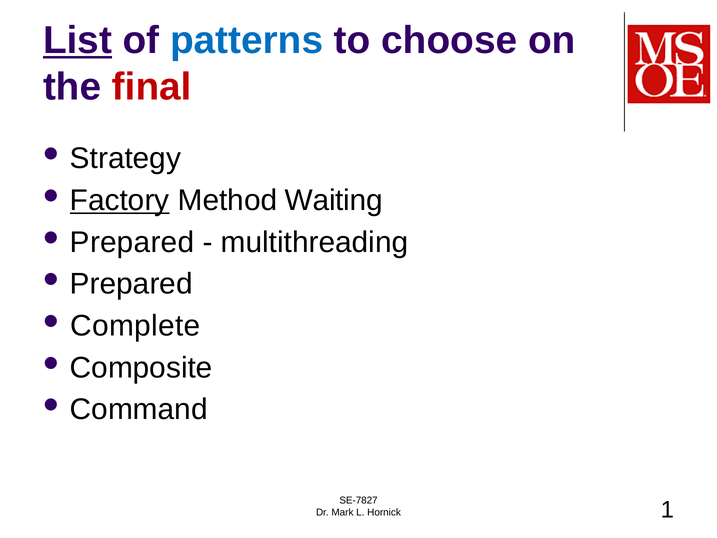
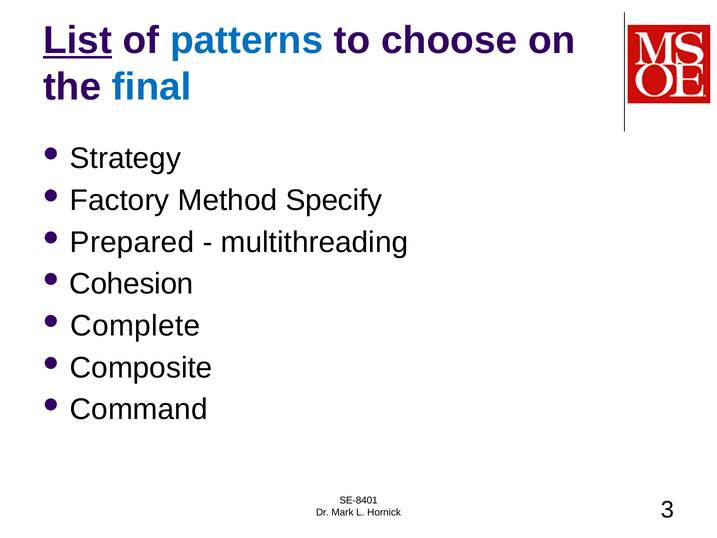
final colour: red -> blue
Factory underline: present -> none
Waiting: Waiting -> Specify
Prepared at (131, 284): Prepared -> Cohesion
SE-7827: SE-7827 -> SE-8401
1: 1 -> 3
